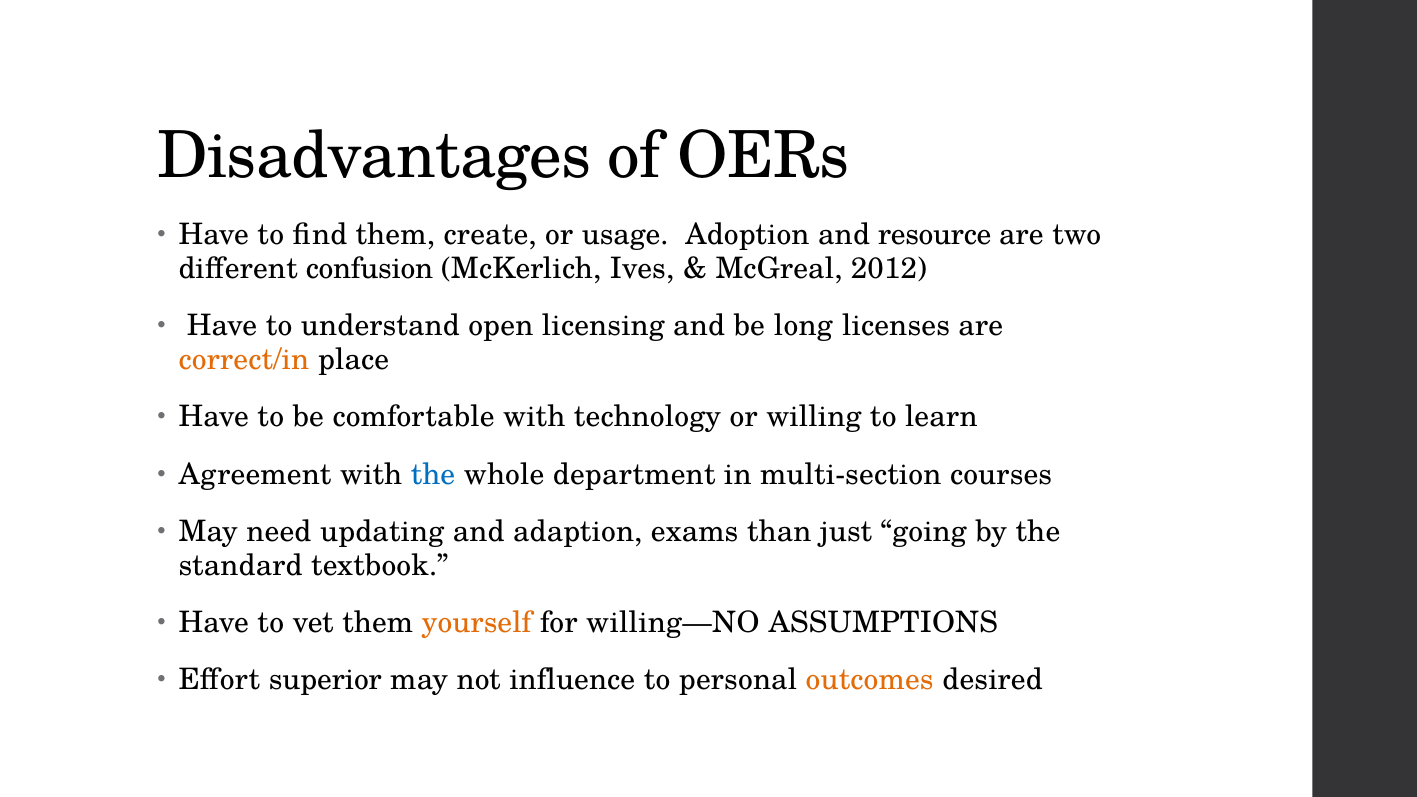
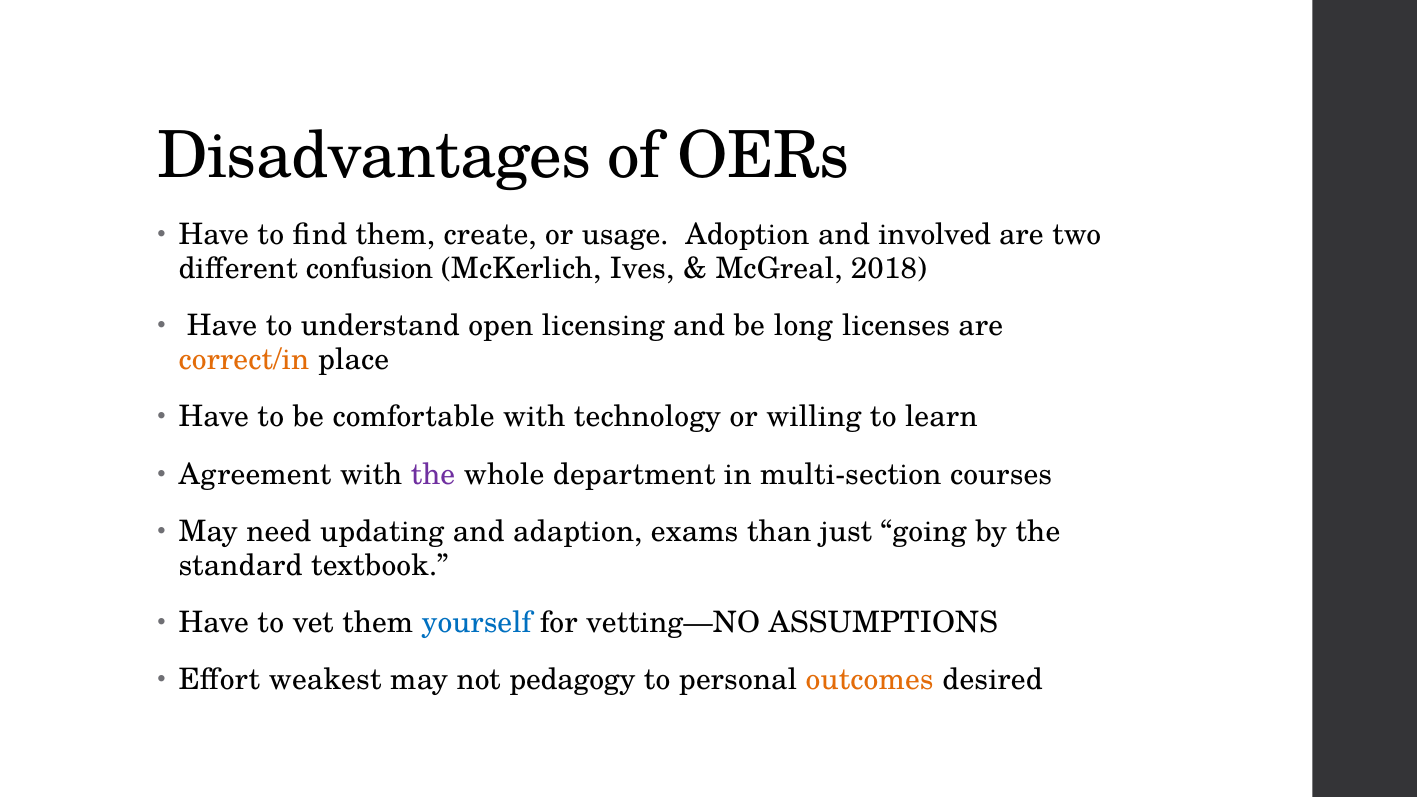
resource: resource -> involved
2012: 2012 -> 2018
the at (433, 474) colour: blue -> purple
yourself colour: orange -> blue
willing—NO: willing—NO -> vetting—NO
superior: superior -> weakest
influence: influence -> pedagogy
